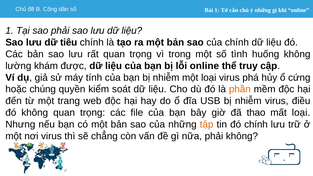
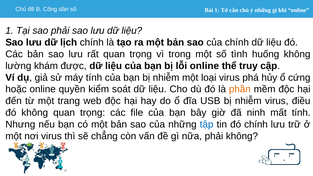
tiêu: tiêu -> lịch
hoặc chúng: chúng -> online
thao: thao -> ninh
mất loại: loại -> tính
tập colour: orange -> blue
